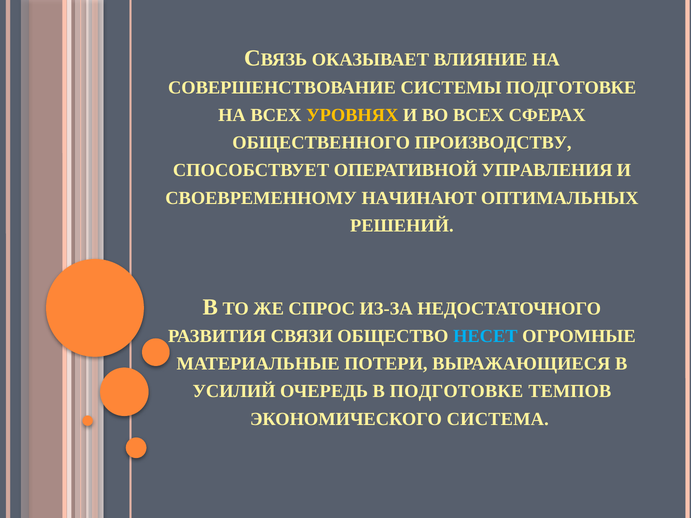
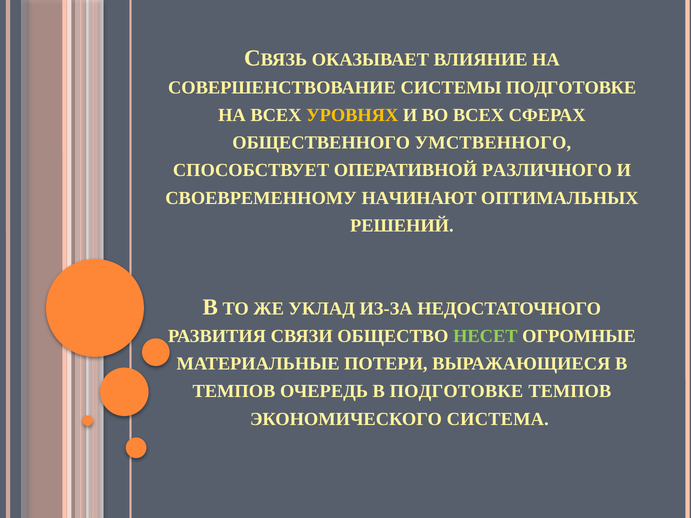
ПРОИЗВОДСТВУ: ПРОИЗВОДСТВУ -> УМСТВЕННОГО
УПРАВЛЕНИЯ: УПРАВЛЕНИЯ -> РАЗЛИЧНОГО
СПРОС: СПРОС -> УКЛАД
НЕСЕТ colour: light blue -> light green
УСИЛИЙ at (234, 392): УСИЛИЙ -> ТЕМПОВ
